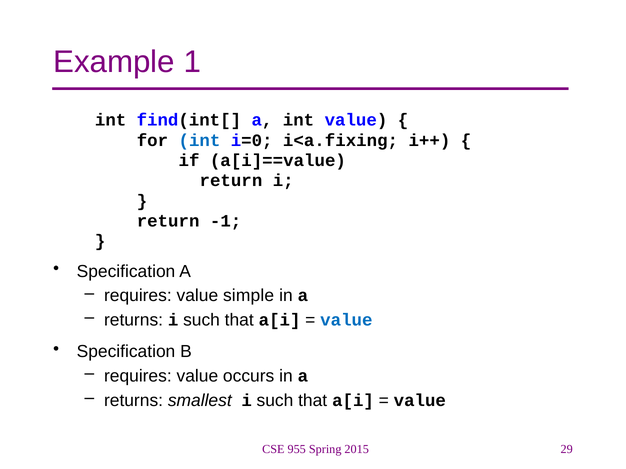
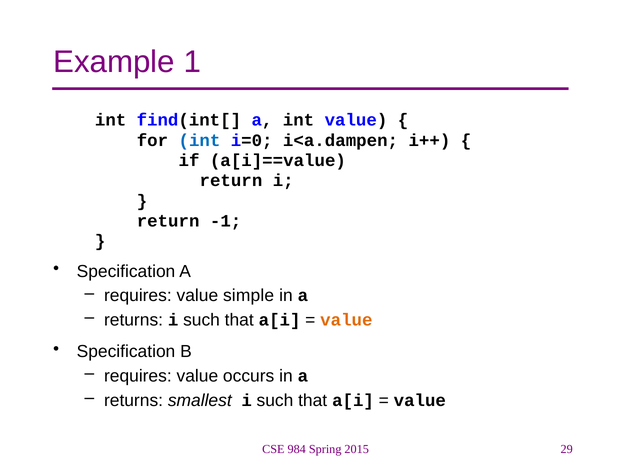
i<a.fixing: i<a.fixing -> i<a.dampen
value at (346, 320) colour: blue -> orange
955: 955 -> 984
